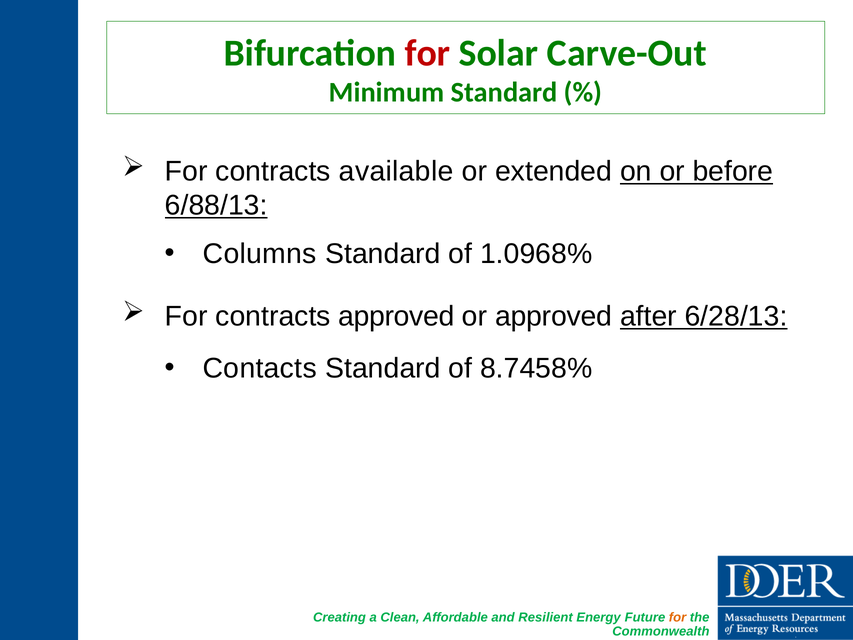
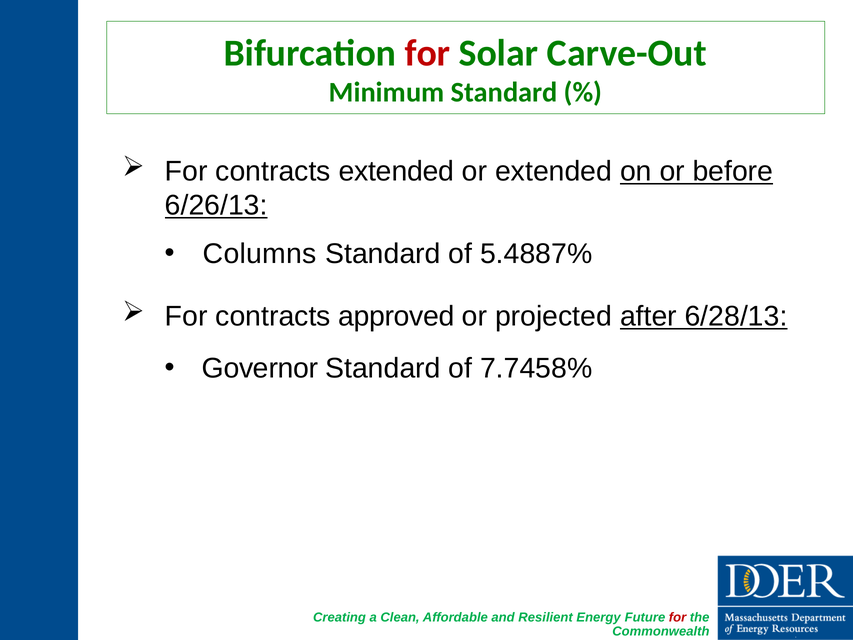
contracts available: available -> extended
6/88/13: 6/88/13 -> 6/26/13
1.0968%: 1.0968% -> 5.4887%
or approved: approved -> projected
Contacts: Contacts -> Governor
8.7458%: 8.7458% -> 7.7458%
for at (678, 617) colour: orange -> red
